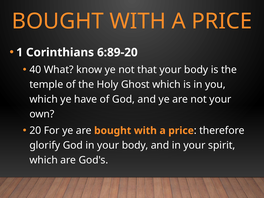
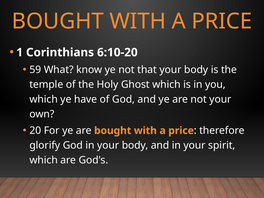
6:89-20: 6:89-20 -> 6:10-20
40: 40 -> 59
